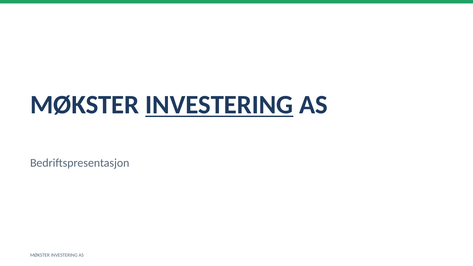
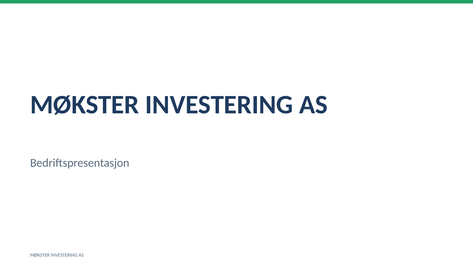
INVESTERING at (219, 105) underline: present -> none
